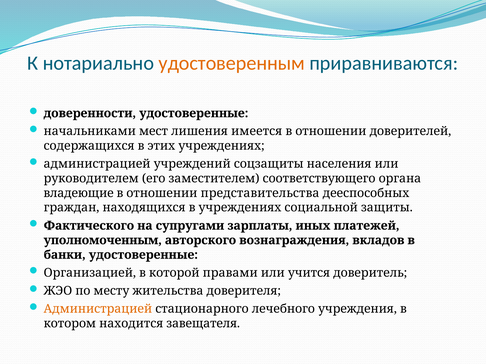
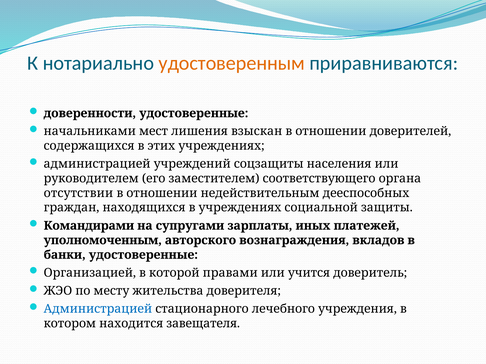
имеется: имеется -> взыскан
владеющие: владеющие -> отсутствии
представительства: представительства -> недействительным
Фактического: Фактического -> Командирами
Администрацией at (98, 309) colour: orange -> blue
